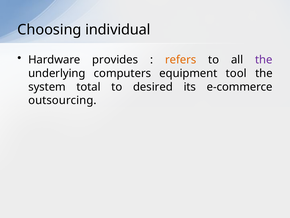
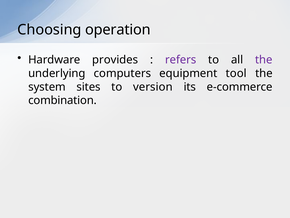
individual: individual -> operation
refers colour: orange -> purple
total: total -> sites
desired: desired -> version
outsourcing: outsourcing -> combination
